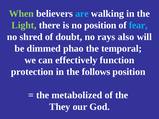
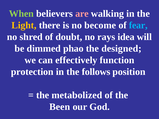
are colour: light blue -> pink
Light colour: light green -> yellow
no position: position -> become
also: also -> idea
temporal: temporal -> designed
They: They -> Been
